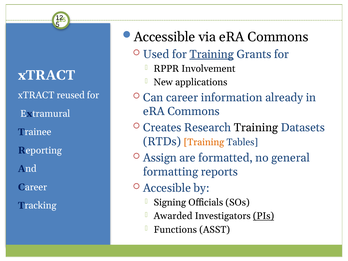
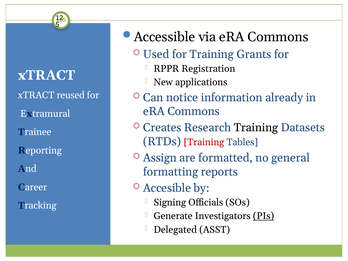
Training at (212, 54) underline: present -> none
Involvement: Involvement -> Registration
Can career: career -> notice
Training at (204, 142) colour: orange -> red
Awarded: Awarded -> Generate
Functions: Functions -> Delegated
